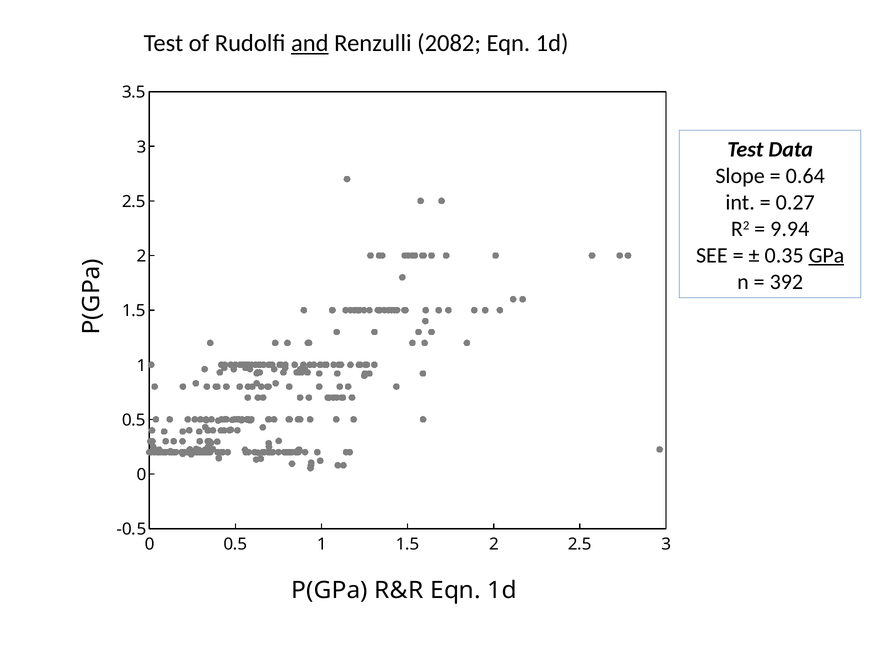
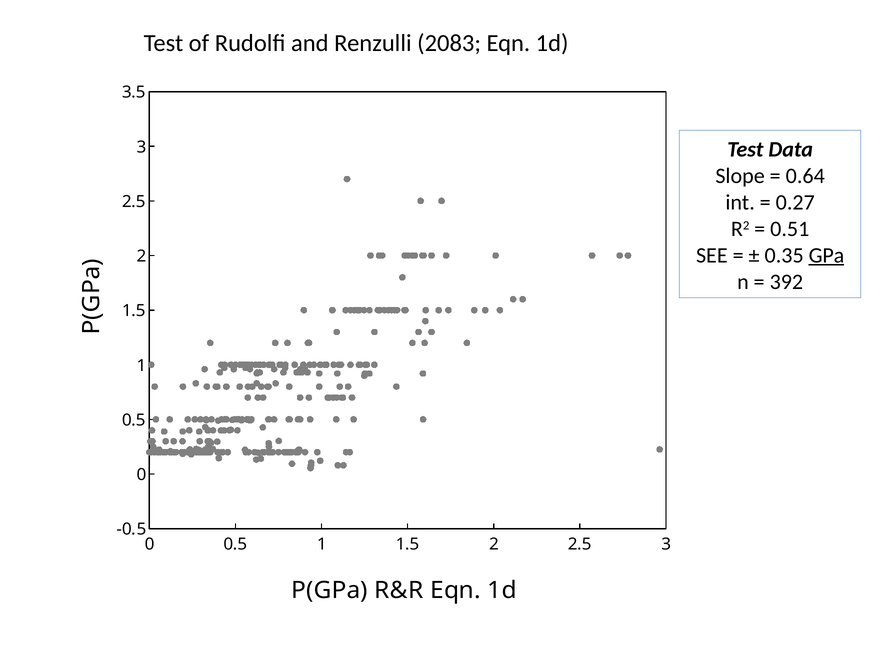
and underline: present -> none
2082: 2082 -> 2083
9.94: 9.94 -> 0.51
